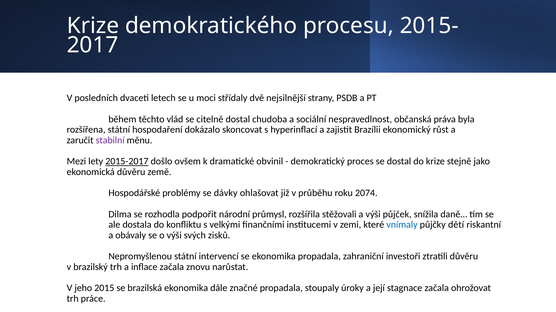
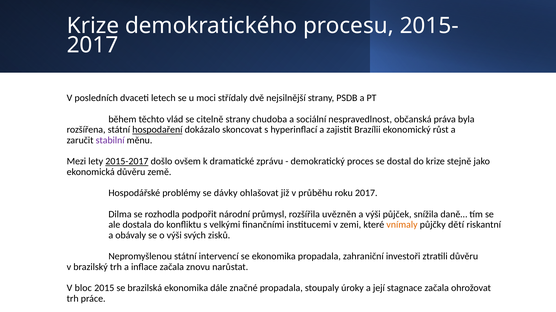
citelně dostal: dostal -> strany
hospodaření underline: none -> present
obvinil: obvinil -> zprávu
roku 2074: 2074 -> 2017
stěžovali: stěžovali -> uvězněn
vnímaly colour: blue -> orange
jeho: jeho -> bloc
